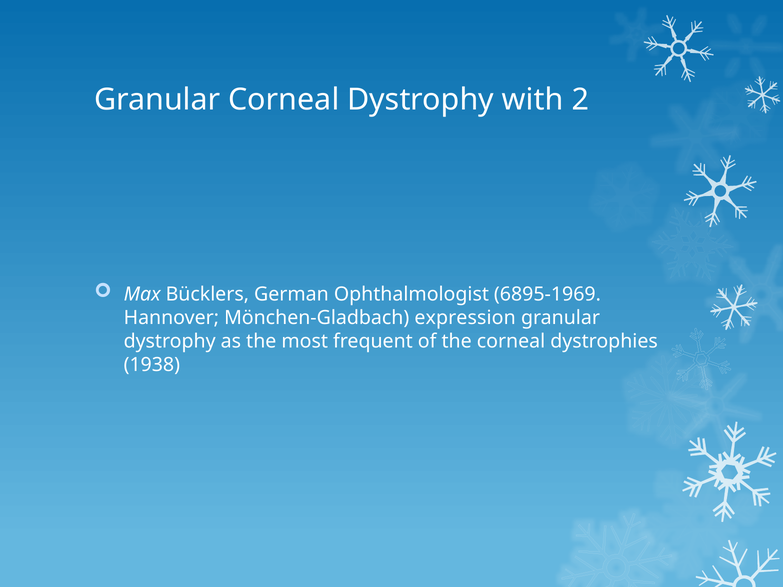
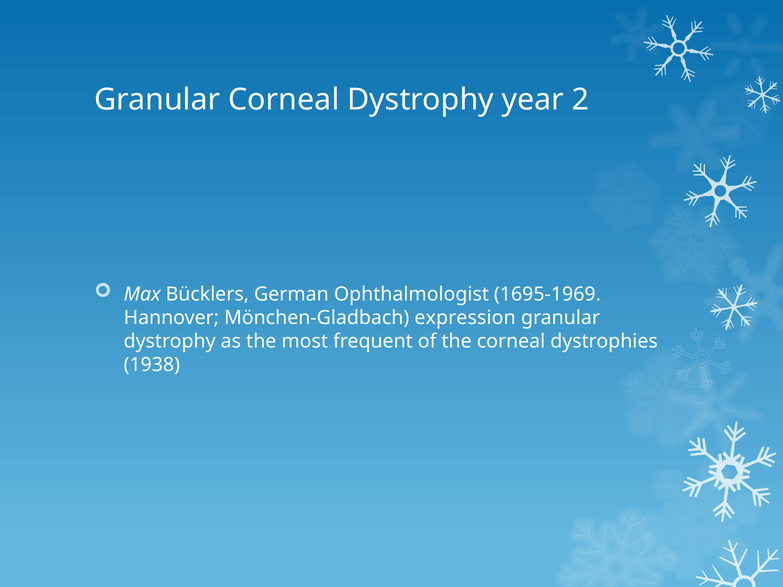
with: with -> year
6895-1969: 6895-1969 -> 1695-1969
